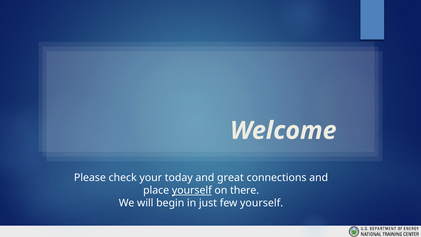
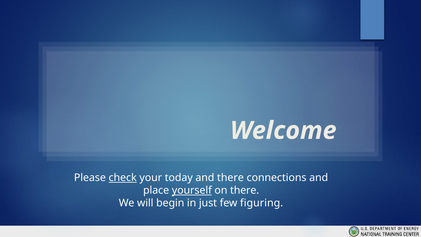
check underline: none -> present
and great: great -> there
few yourself: yourself -> figuring
